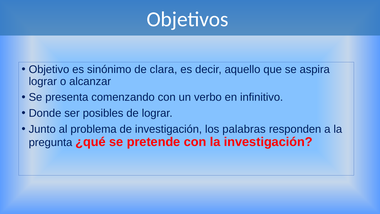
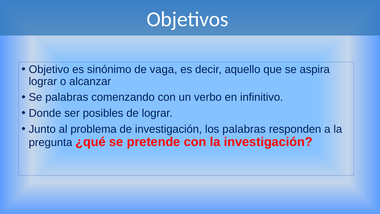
clara: clara -> vaga
Se presenta: presenta -> palabras
